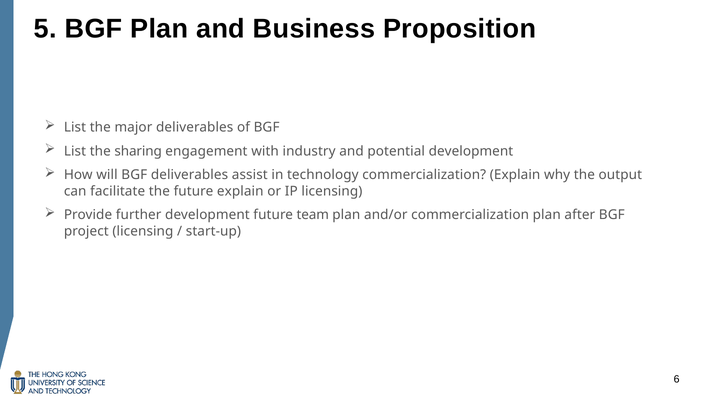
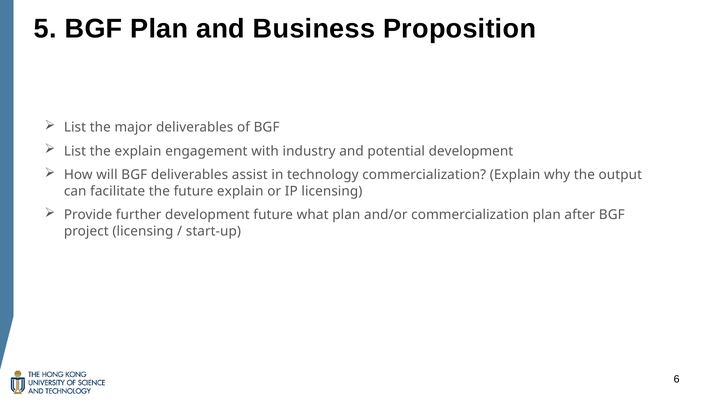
the sharing: sharing -> explain
team: team -> what
